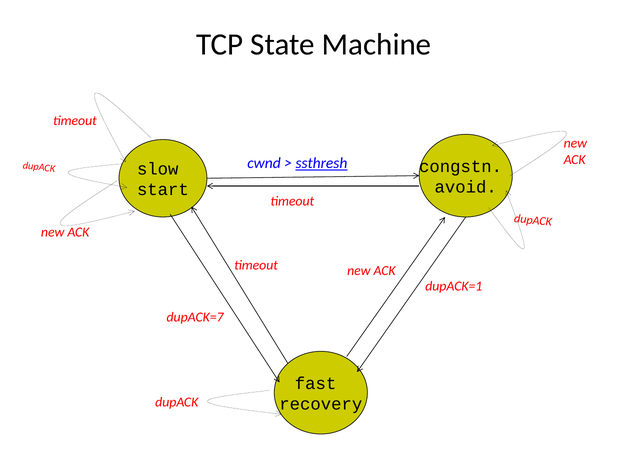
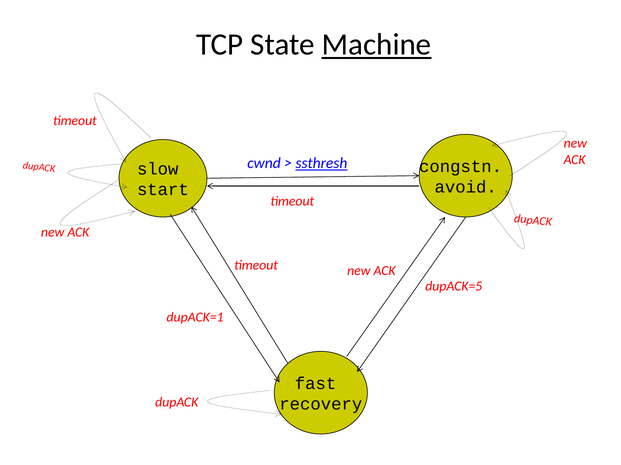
Machine underline: none -> present
dupACK=1: dupACK=1 -> dupACK=5
dupACK=7: dupACK=7 -> dupACK=1
